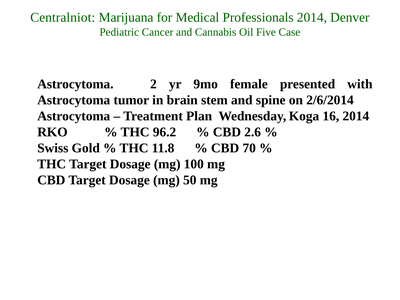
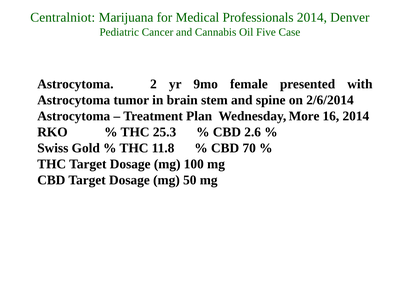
Koga: Koga -> More
96.2: 96.2 -> 25.3
